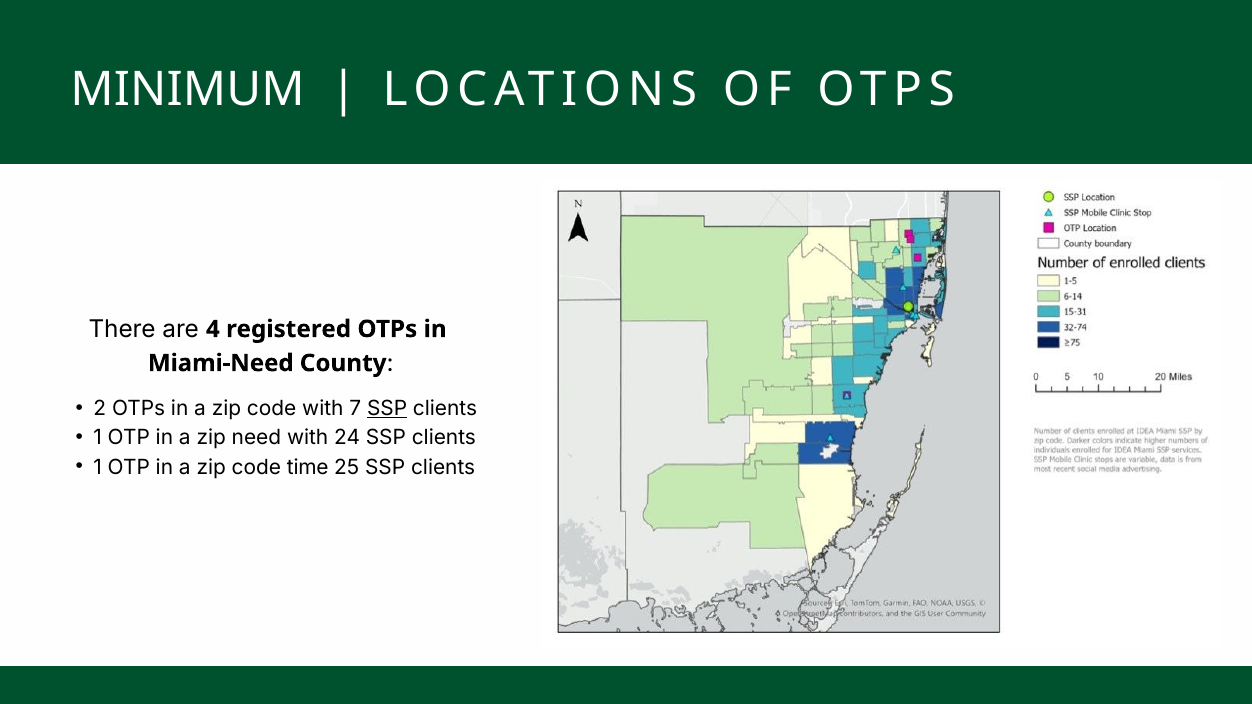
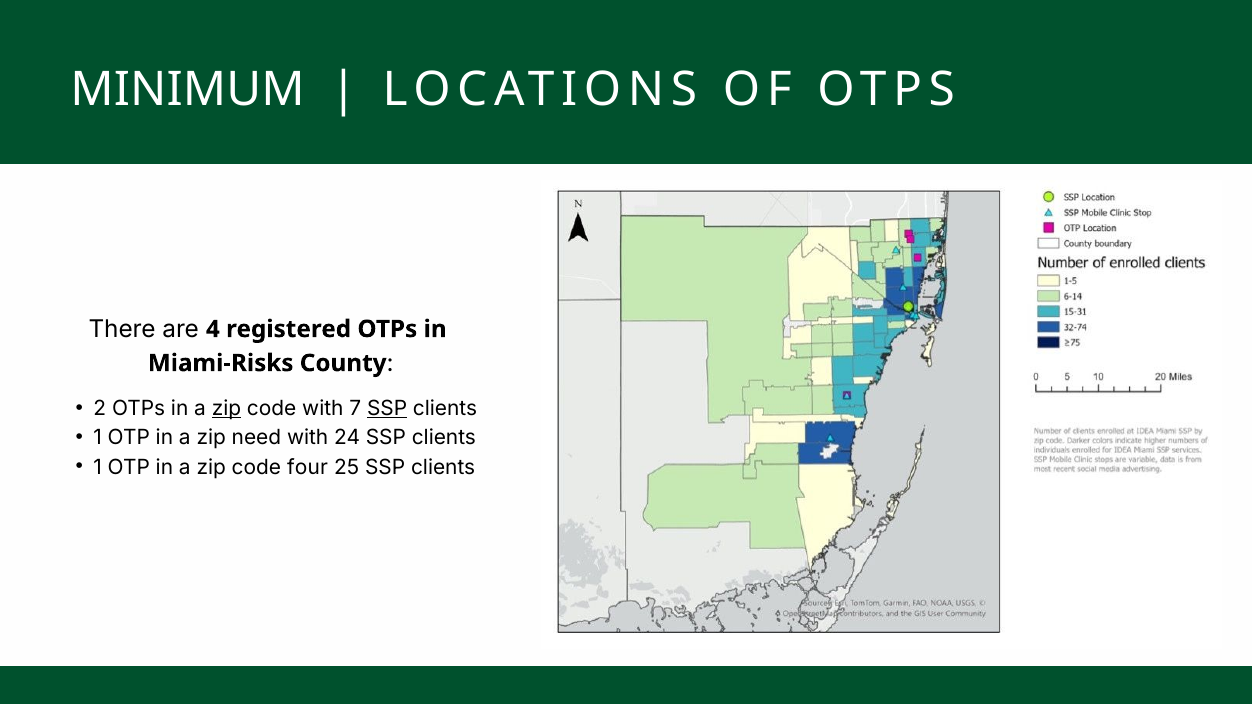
Miami-Need: Miami-Need -> Miami-Risks
zip at (226, 409) underline: none -> present
time: time -> four
